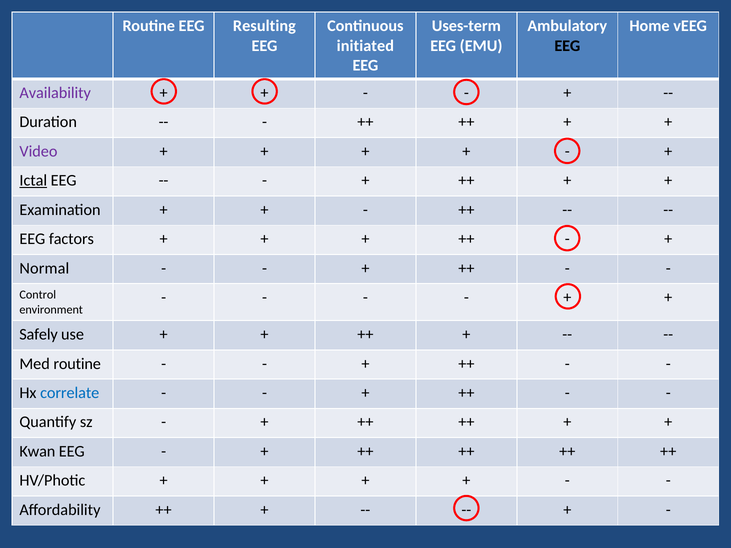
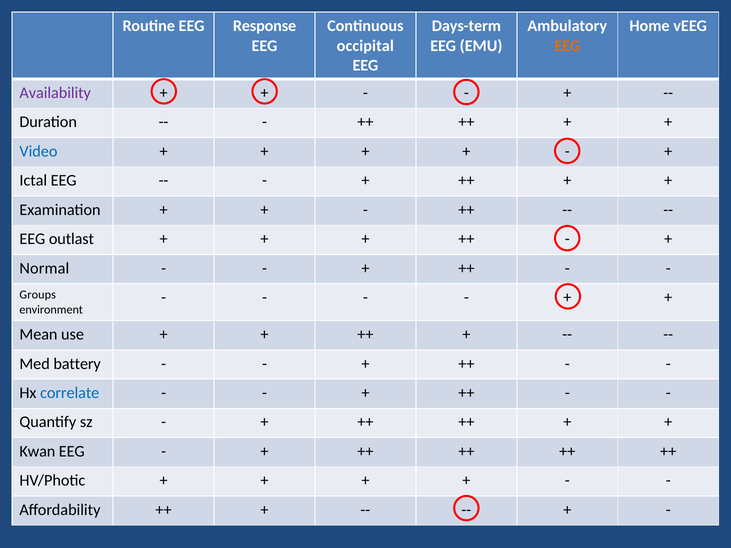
Resulting: Resulting -> Response
Uses-term: Uses-term -> Days-term
initiated: initiated -> occipital
EEG at (567, 46) colour: black -> orange
Video colour: purple -> blue
Ictal underline: present -> none
factors: factors -> outlast
Control: Control -> Groups
Safely: Safely -> Mean
Med routine: routine -> battery
